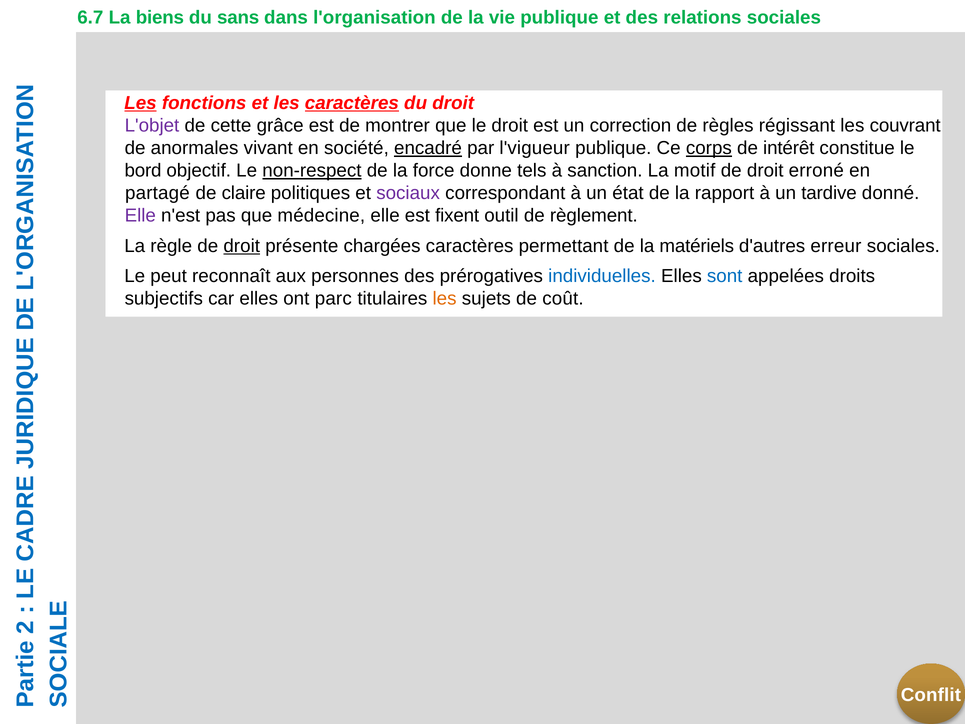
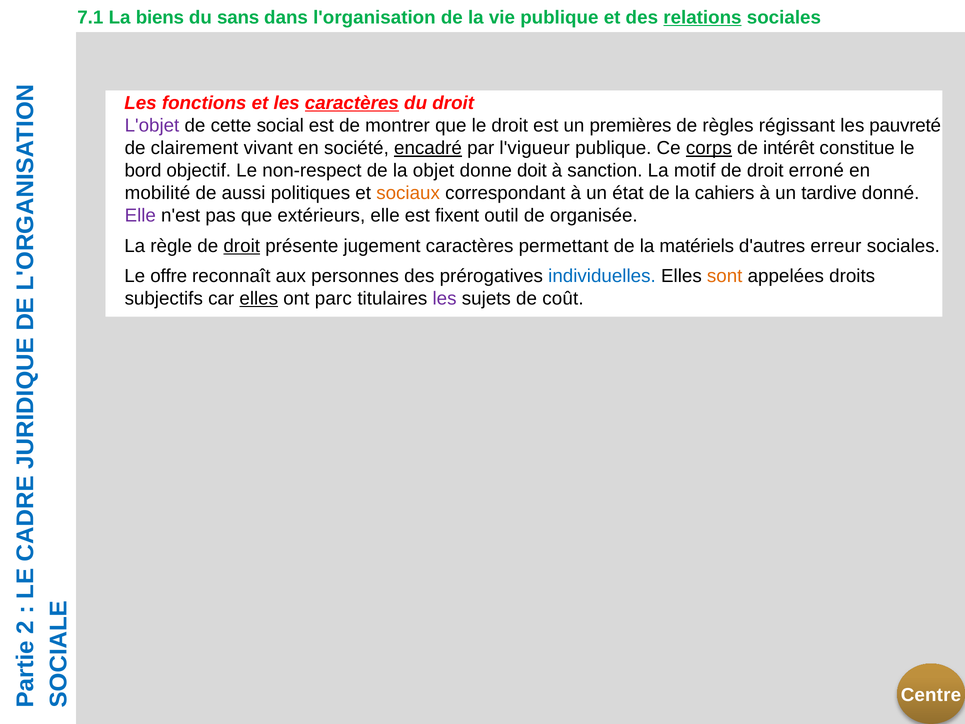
6.7: 6.7 -> 7.1
relations underline: none -> present
Les at (140, 103) underline: present -> none
grâce: grâce -> social
correction: correction -> premières
couvrant: couvrant -> pauvreté
anormales: anormales -> clairement
non-respect underline: present -> none
force: force -> objet
tels: tels -> doit
partagé: partagé -> mobilité
claire: claire -> aussi
sociaux colour: purple -> orange
rapport: rapport -> cahiers
médecine: médecine -> extérieurs
règlement: règlement -> organisée
chargées: chargées -> jugement
peut: peut -> offre
sont colour: blue -> orange
elles at (259, 298) underline: none -> present
les at (445, 298) colour: orange -> purple
Conflit: Conflit -> Centre
